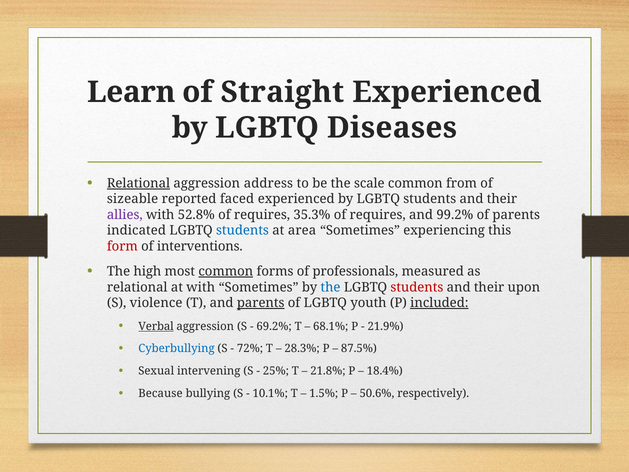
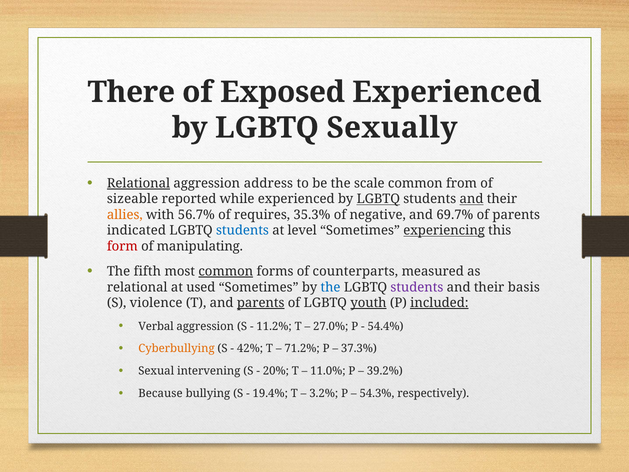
Learn: Learn -> There
Straight: Straight -> Exposed
Diseases: Diseases -> Sexually
faced: faced -> while
LGBTQ at (378, 199) underline: none -> present
and at (472, 199) underline: none -> present
allies colour: purple -> orange
52.8%: 52.8% -> 56.7%
35.3% of requires: requires -> negative
99.2%: 99.2% -> 69.7%
area: area -> level
experiencing underline: none -> present
interventions: interventions -> manipulating
high: high -> fifth
professionals: professionals -> counterparts
at with: with -> used
students at (417, 287) colour: red -> purple
upon: upon -> basis
youth underline: none -> present
Verbal underline: present -> none
69.2%: 69.2% -> 11.2%
68.1%: 68.1% -> 27.0%
21.9%: 21.9% -> 54.4%
Cyberbullying colour: blue -> orange
72%: 72% -> 42%
28.3%: 28.3% -> 71.2%
87.5%: 87.5% -> 37.3%
25%: 25% -> 20%
21.8%: 21.8% -> 11.0%
18.4%: 18.4% -> 39.2%
10.1%: 10.1% -> 19.4%
1.5%: 1.5% -> 3.2%
50.6%: 50.6% -> 54.3%
